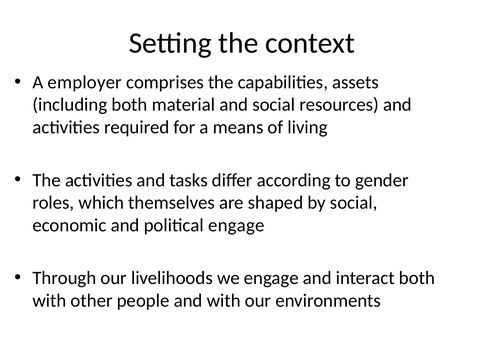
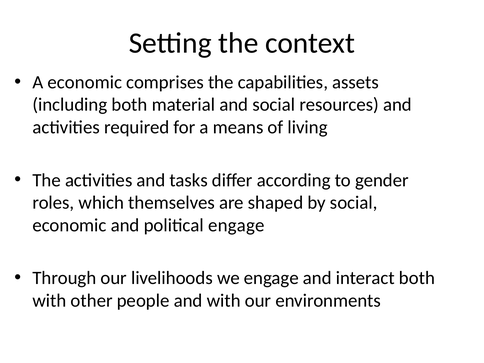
A employer: employer -> economic
